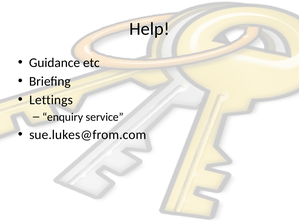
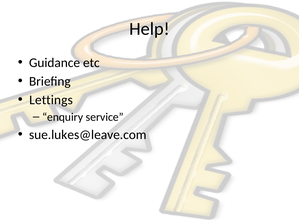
sue.lukes@from.com: sue.lukes@from.com -> sue.lukes@leave.com
